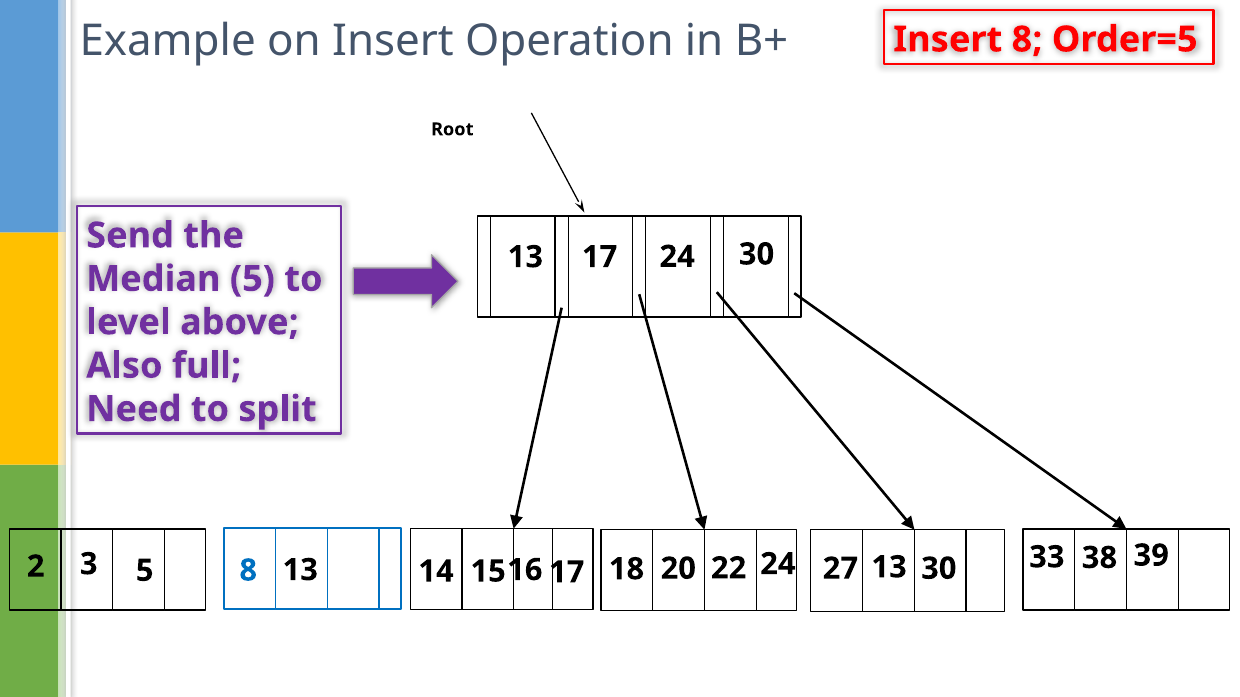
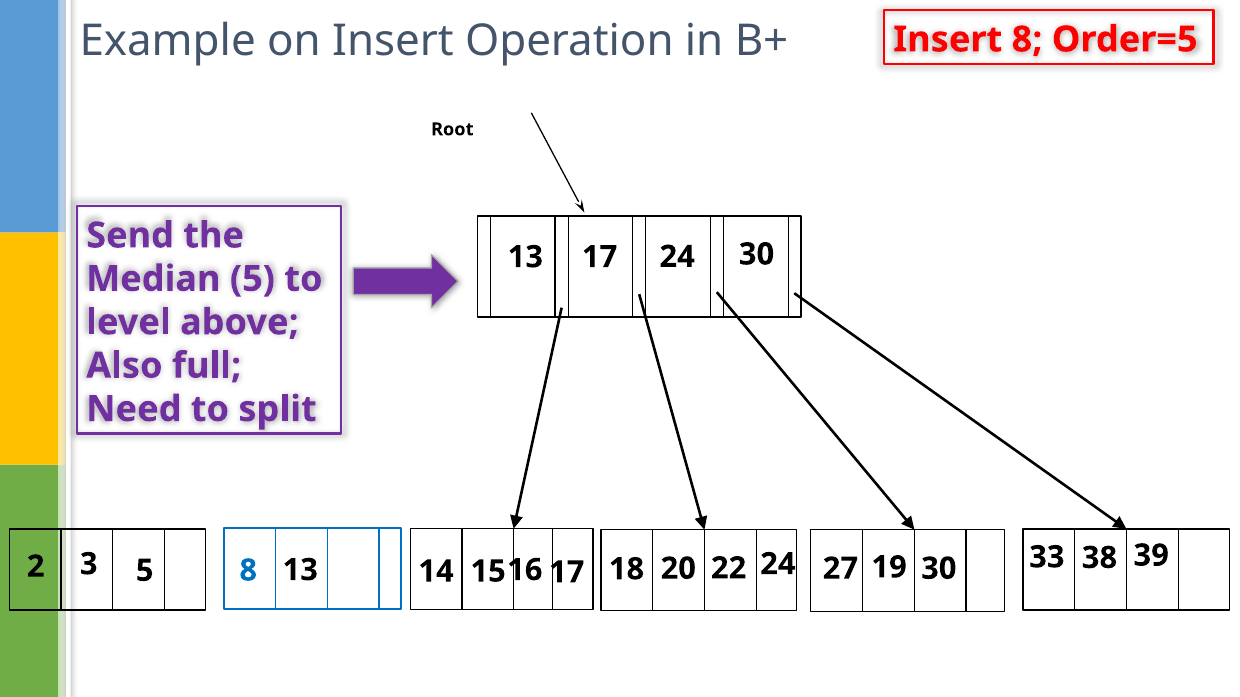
27 13: 13 -> 19
